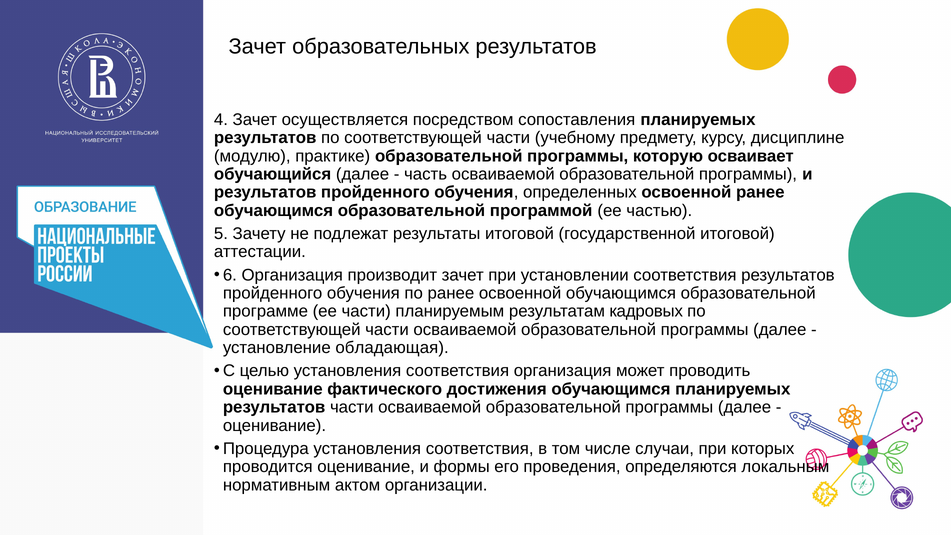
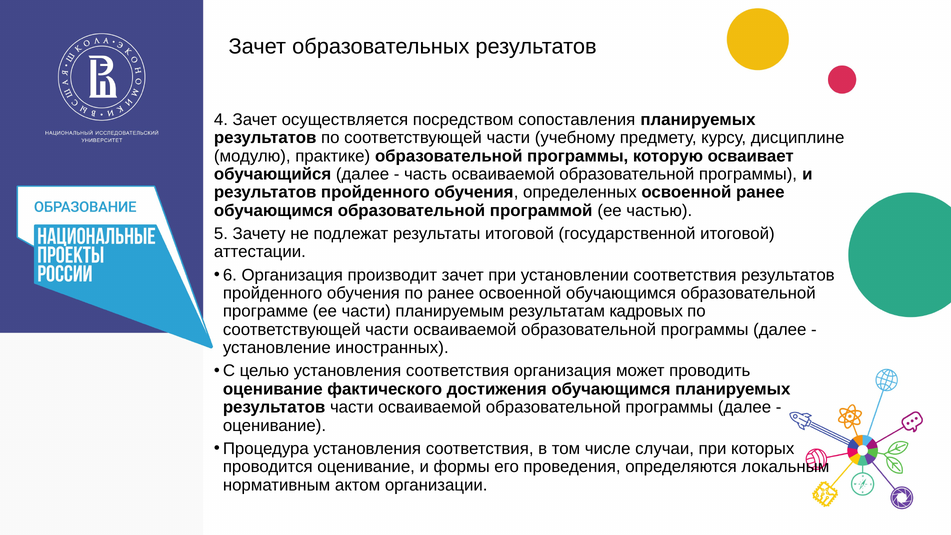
обладающая: обладающая -> иностранных
